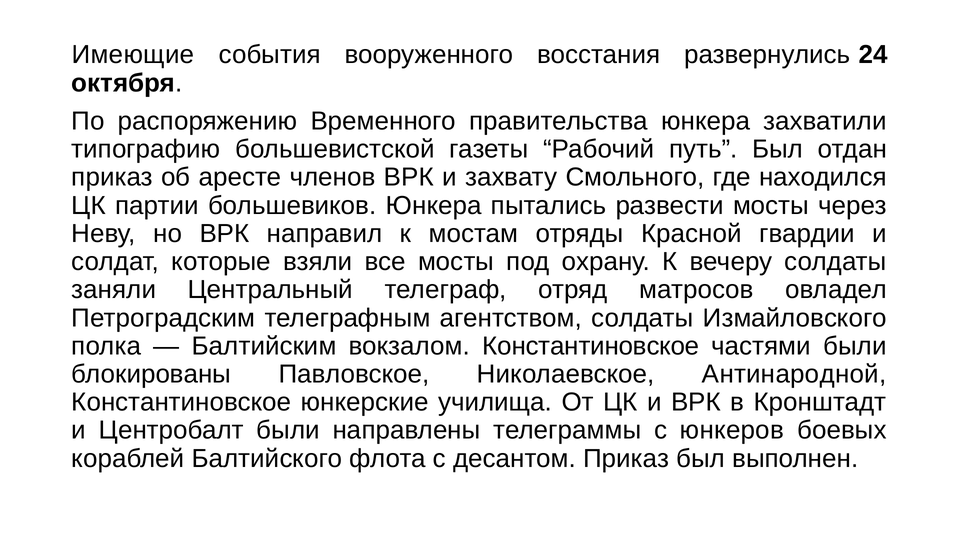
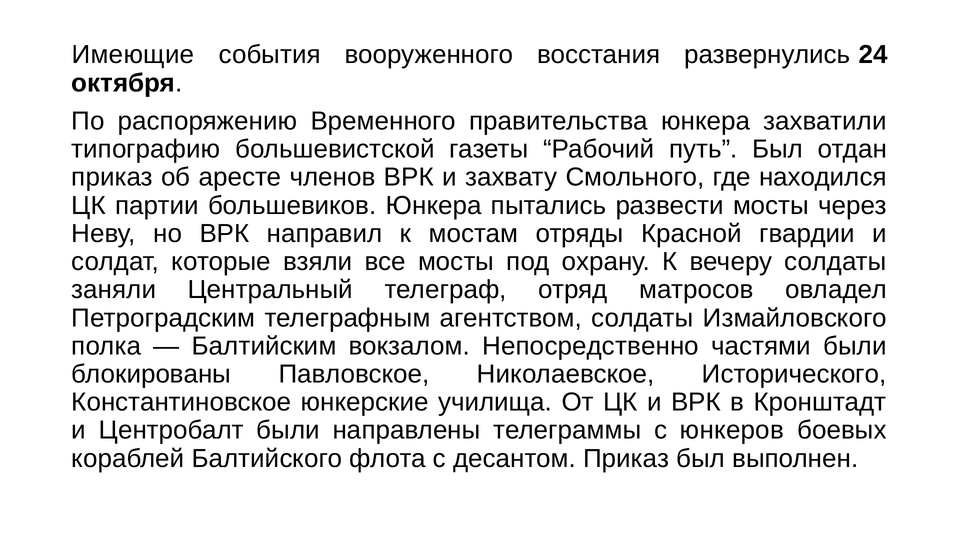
вокзалом Константиновское: Константиновское -> Непосредственно
Антинародной: Антинародной -> Исторического
